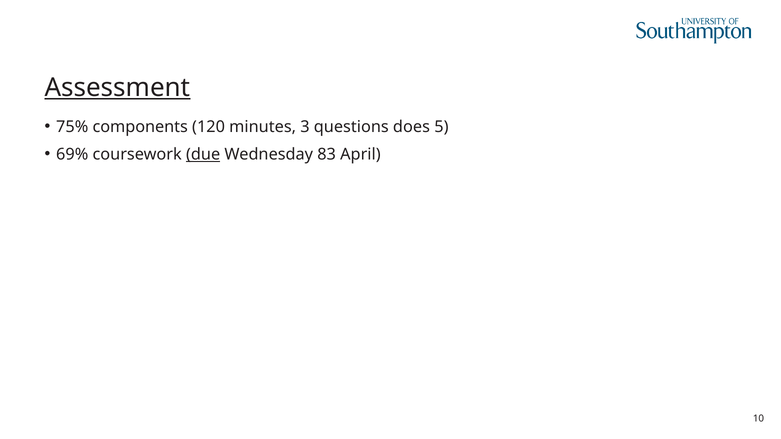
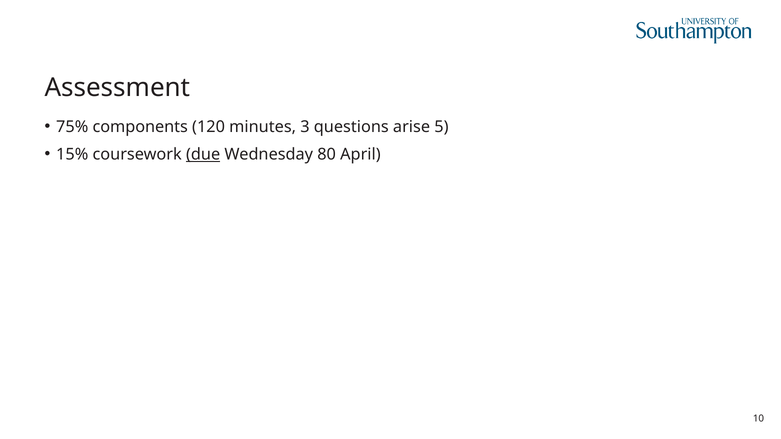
Assessment underline: present -> none
does: does -> arise
69%: 69% -> 15%
83: 83 -> 80
